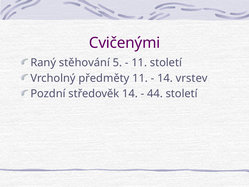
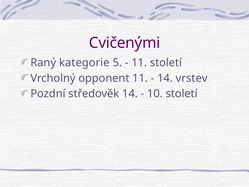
stěhování: stěhování -> kategorie
předměty: předměty -> opponent
44: 44 -> 10
